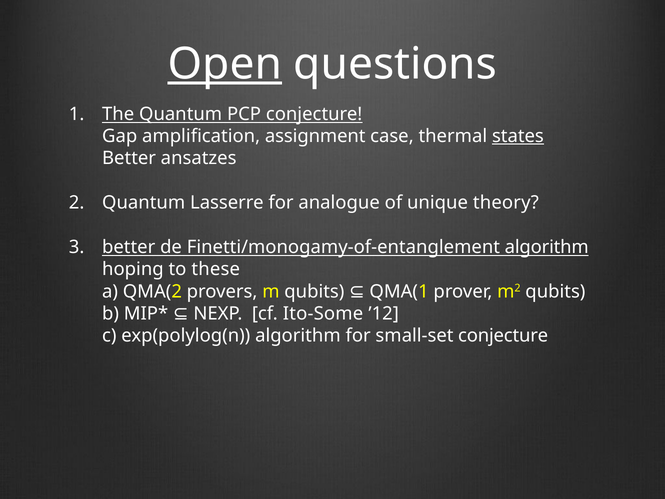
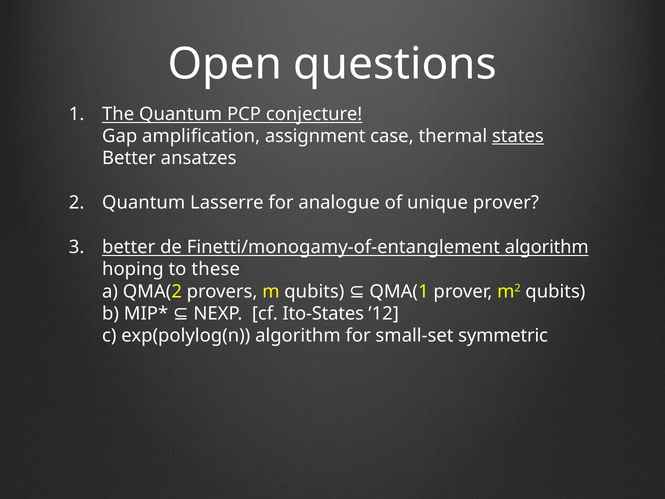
Open underline: present -> none
unique theory: theory -> prover
Ito-Some: Ito-Some -> Ito-States
small-set conjecture: conjecture -> symmetric
